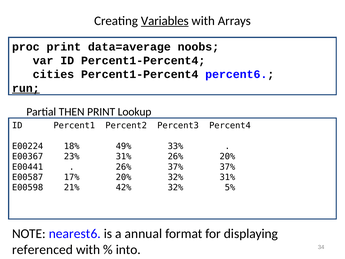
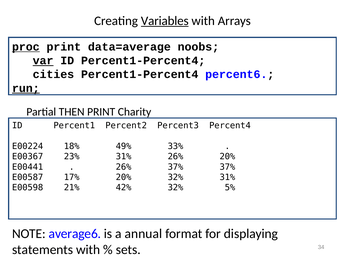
proc underline: none -> present
var underline: none -> present
Lookup: Lookup -> Charity
nearest6: nearest6 -> average6
referenced: referenced -> statements
into: into -> sets
